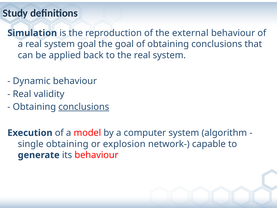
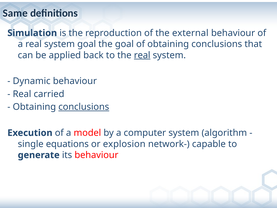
Study: Study -> Same
real at (142, 55) underline: none -> present
validity: validity -> carried
single obtaining: obtaining -> equations
